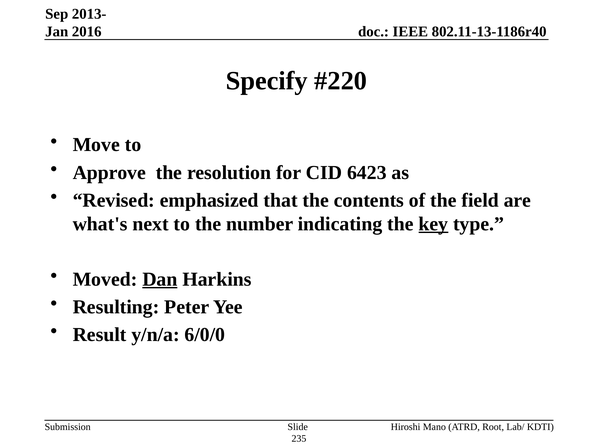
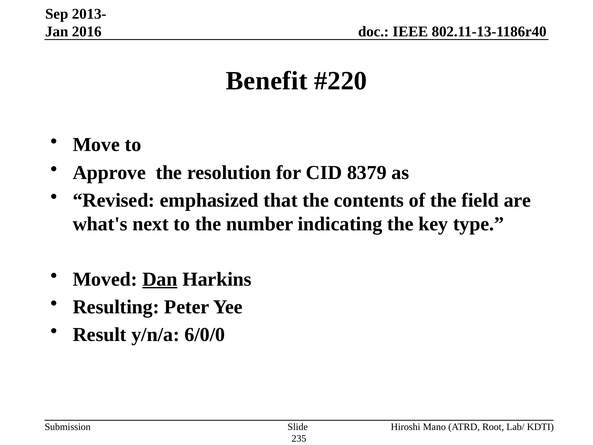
Specify: Specify -> Benefit
6423: 6423 -> 8379
key underline: present -> none
